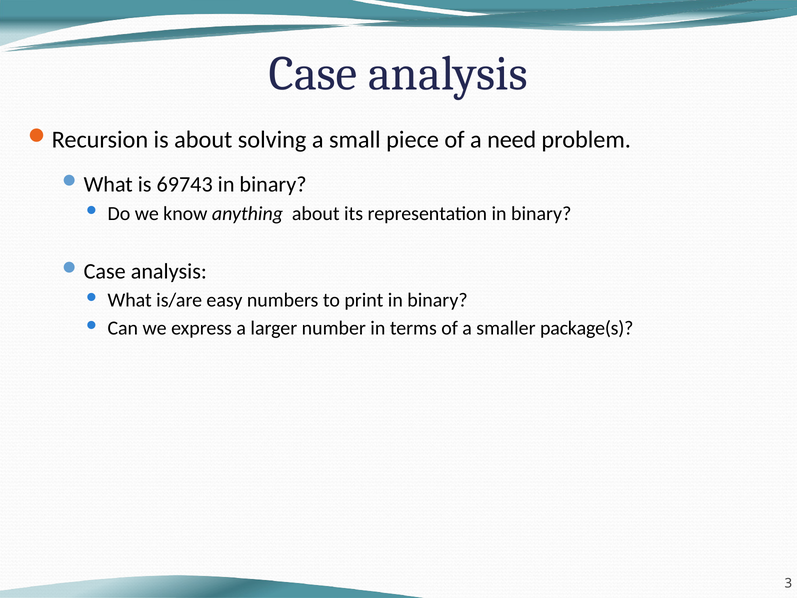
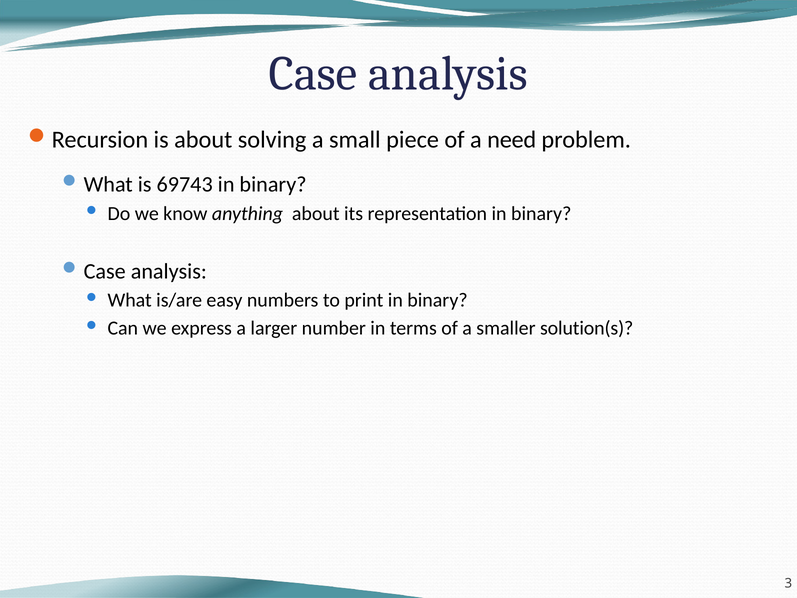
package(s: package(s -> solution(s
